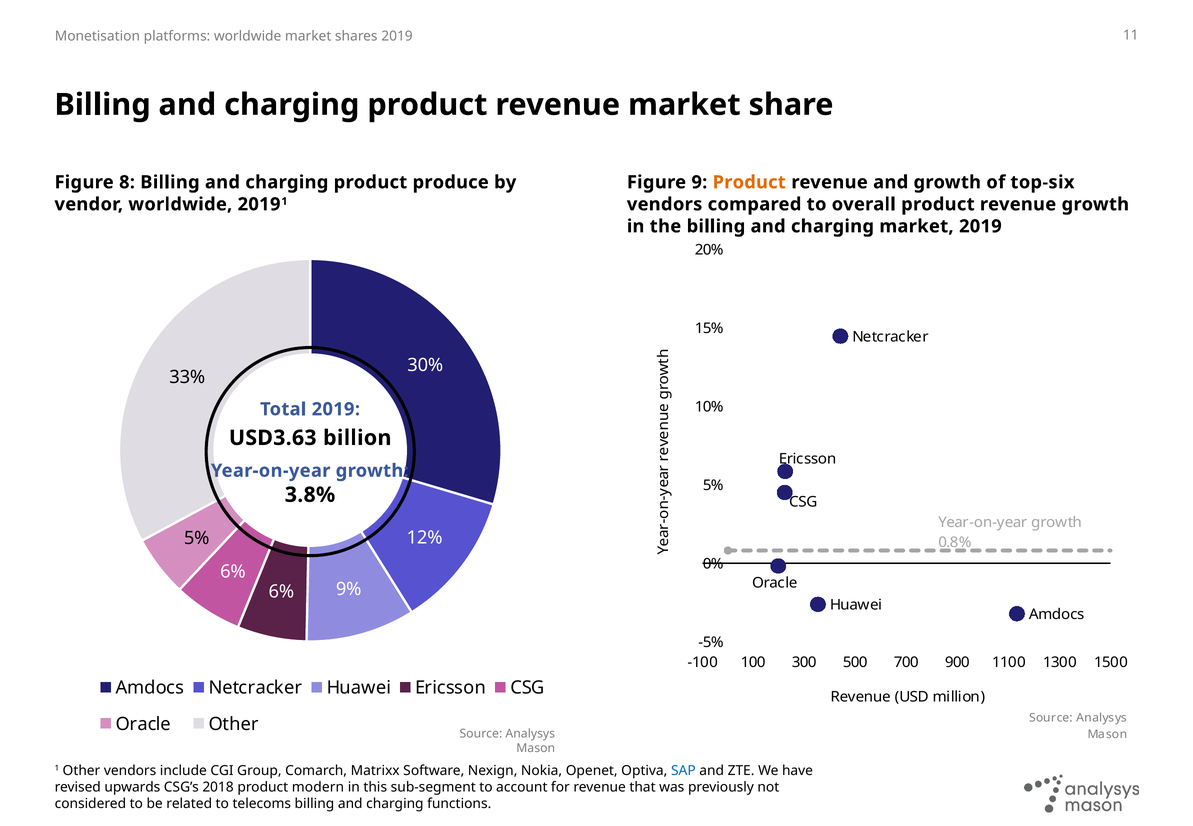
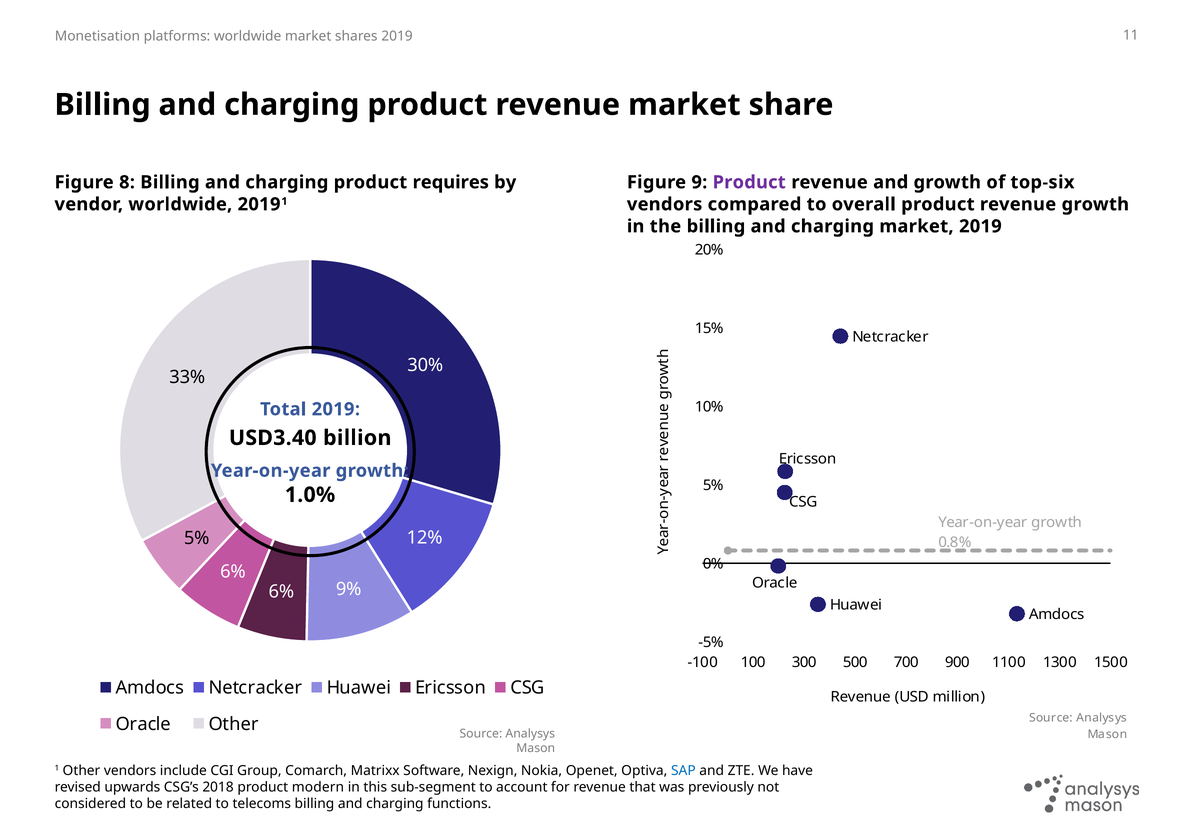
produce: produce -> requires
Product at (749, 182) colour: orange -> purple
USD3.63: USD3.63 -> USD3.40
3.8%: 3.8% -> 1.0%
